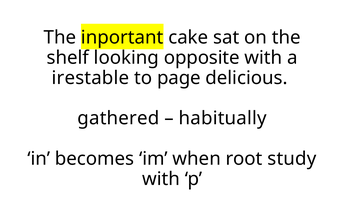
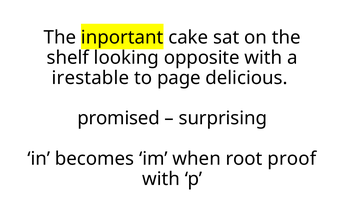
gathered: gathered -> promised
habitually: habitually -> surprising
study: study -> proof
